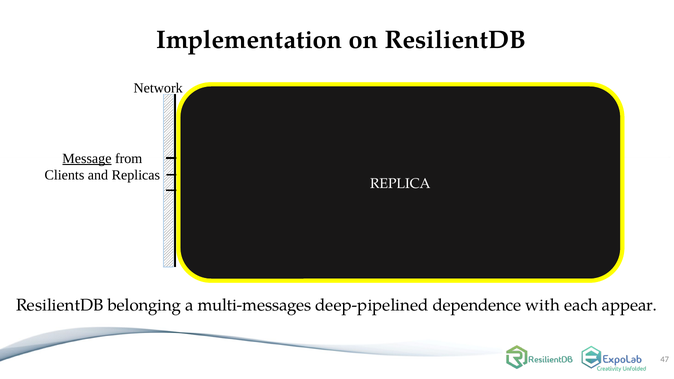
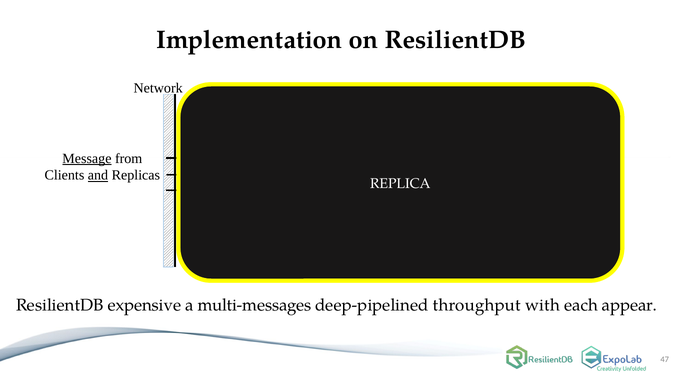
and underline: none -> present
belonging: belonging -> expensive
dependence: dependence -> throughput
